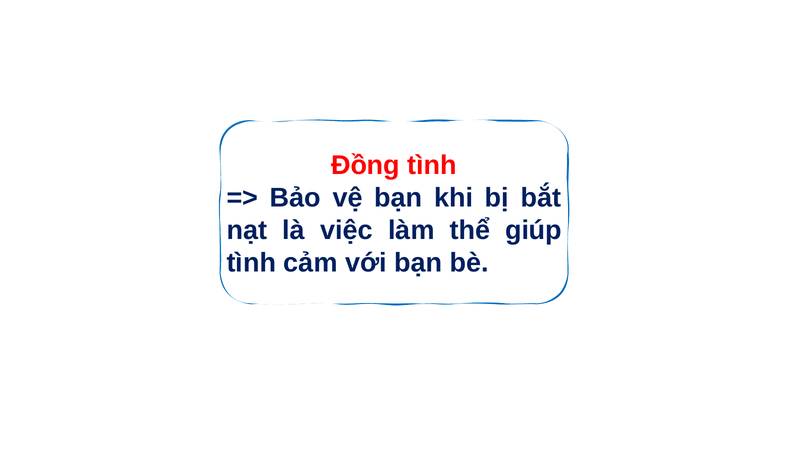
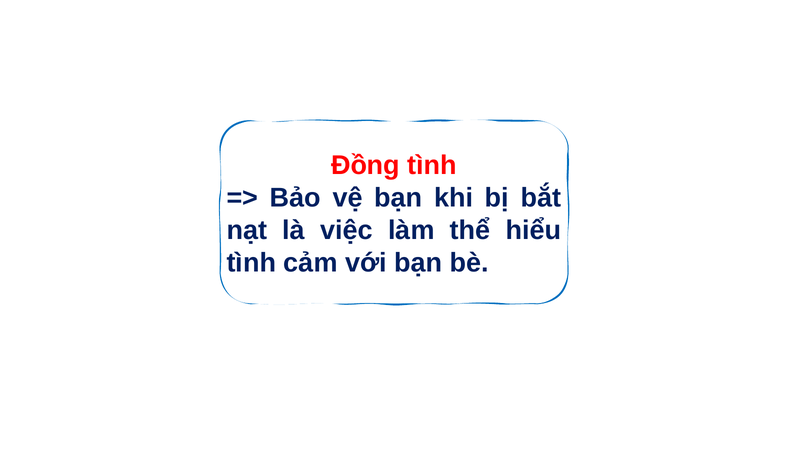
giúp: giúp -> hiểu
